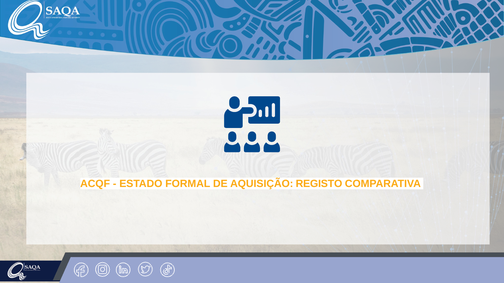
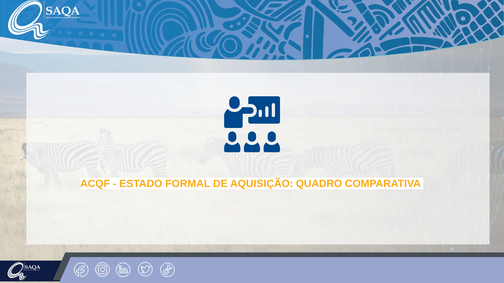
REGISTO: REGISTO -> QUADRO
